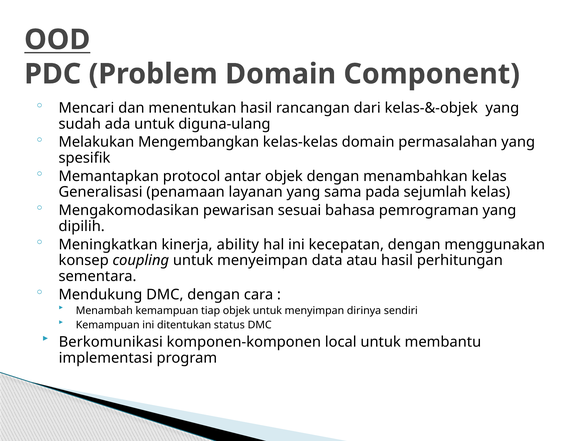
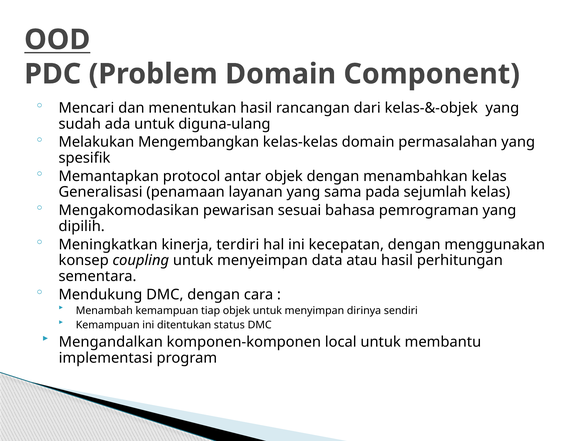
ability: ability -> terdiri
Berkomunikasi: Berkomunikasi -> Mengandalkan
